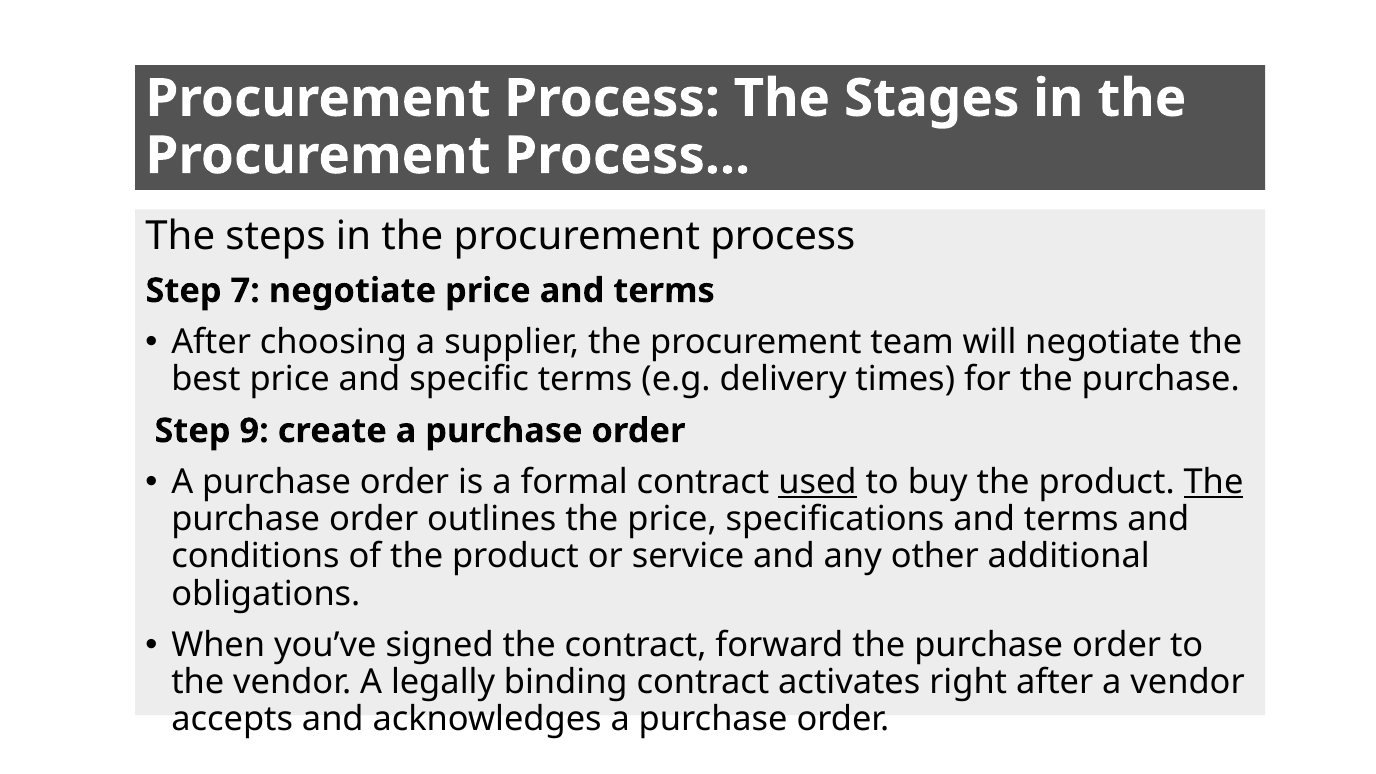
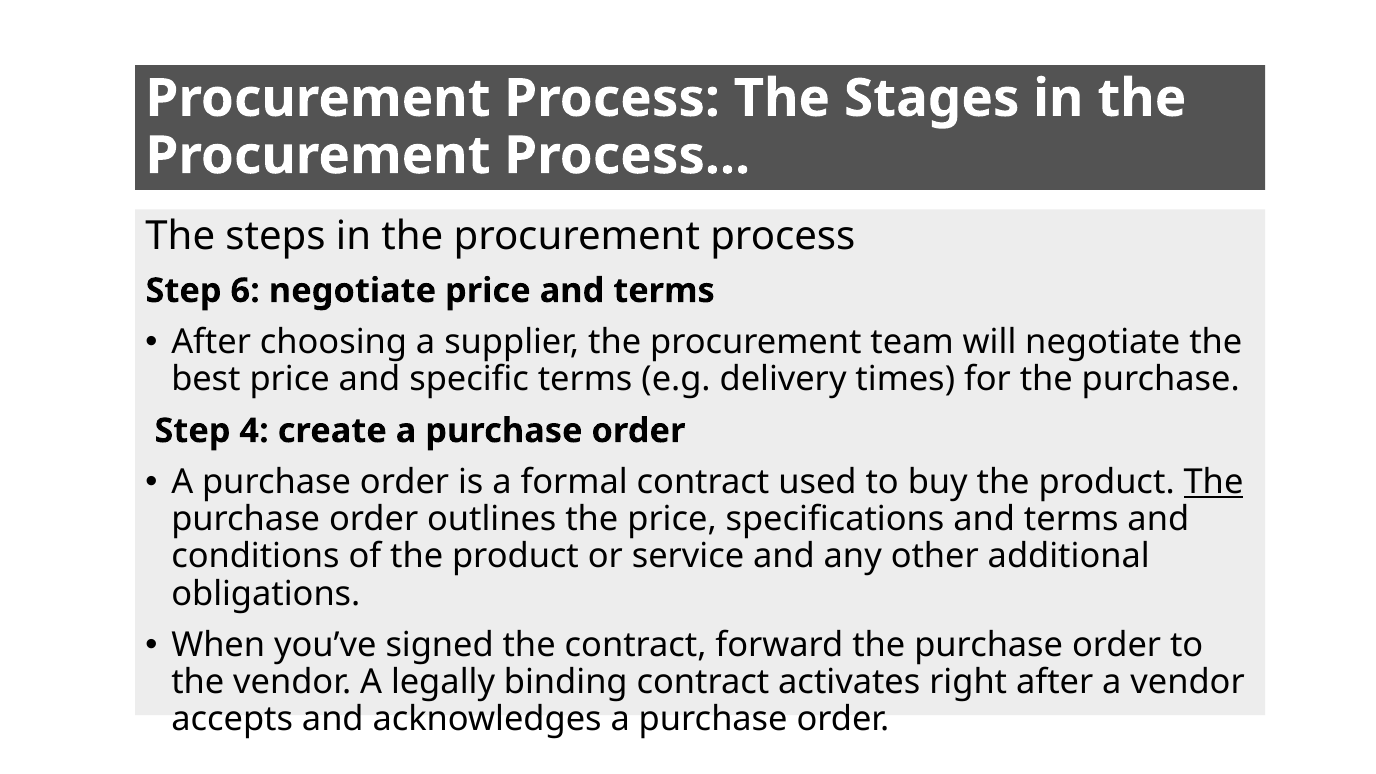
7: 7 -> 6
9: 9 -> 4
used underline: present -> none
